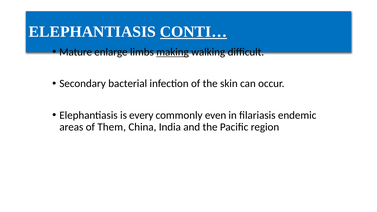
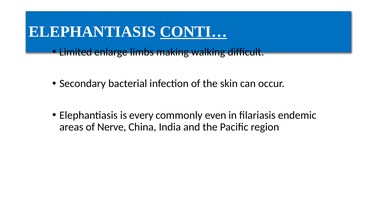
Mature: Mature -> Limited
making underline: present -> none
Them: Them -> Nerve
